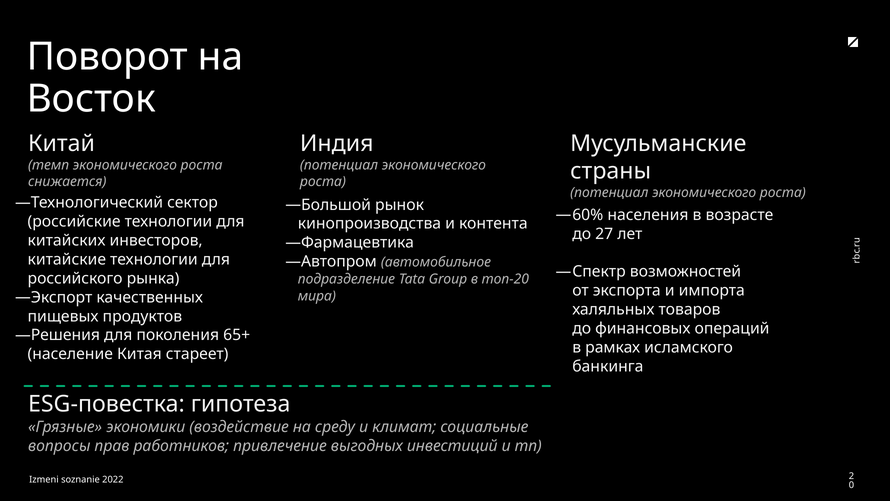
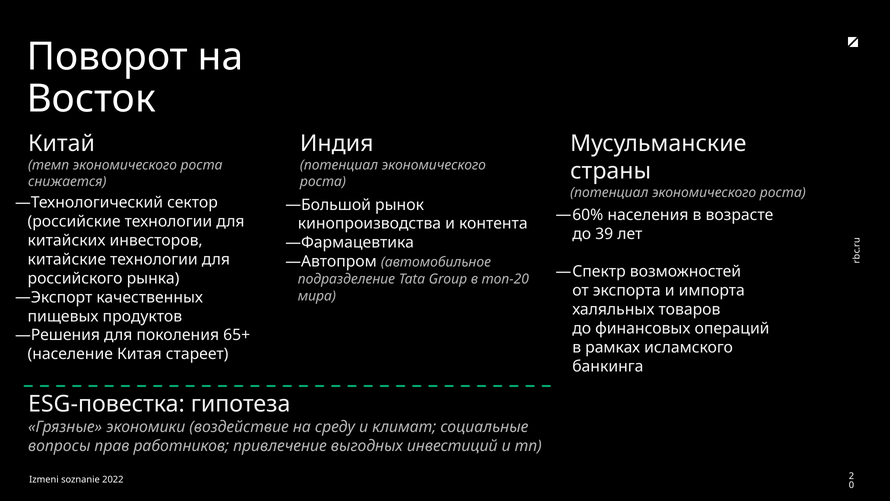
27: 27 -> 39
